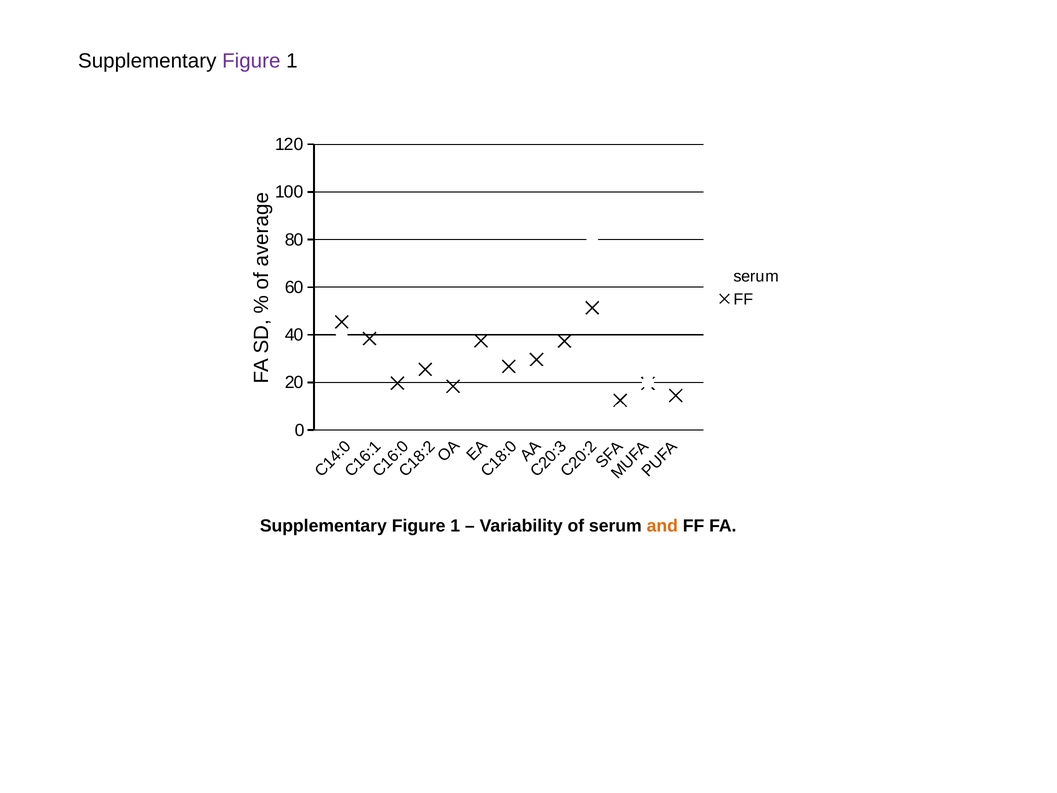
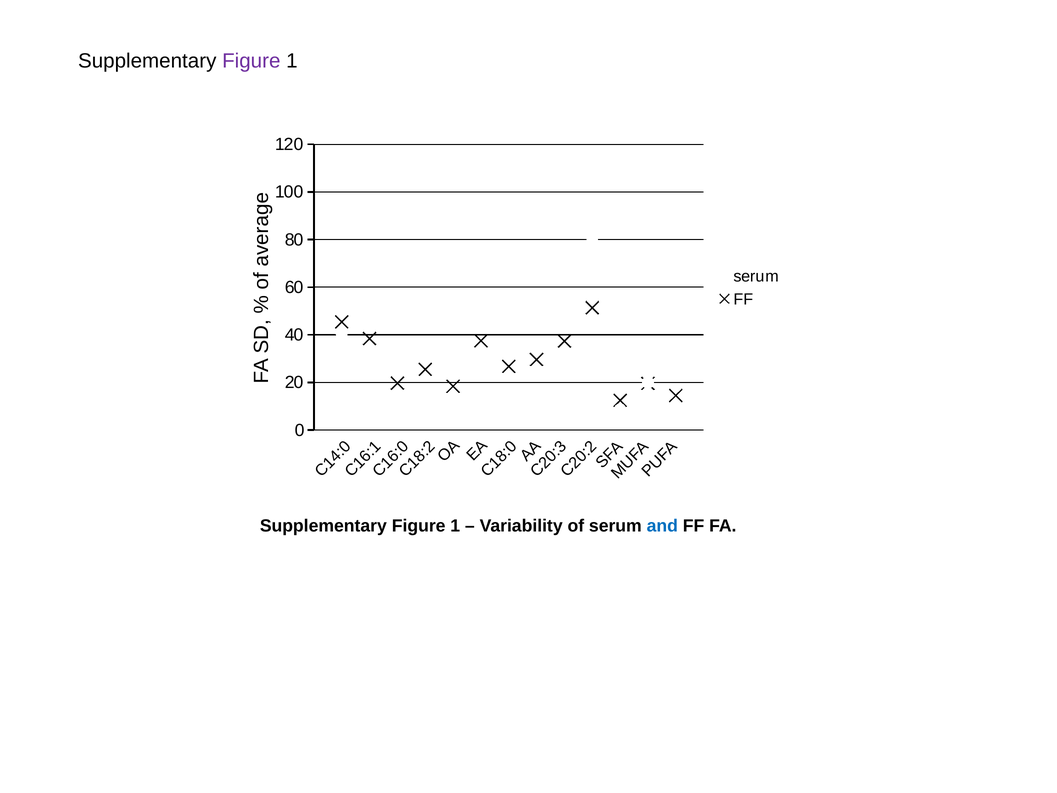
and colour: orange -> blue
